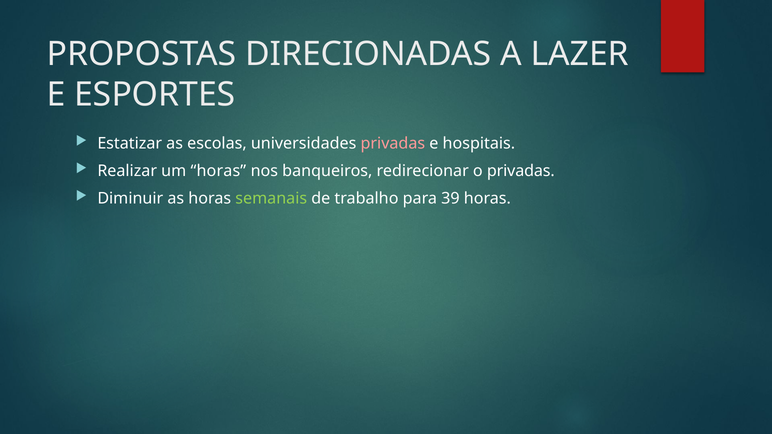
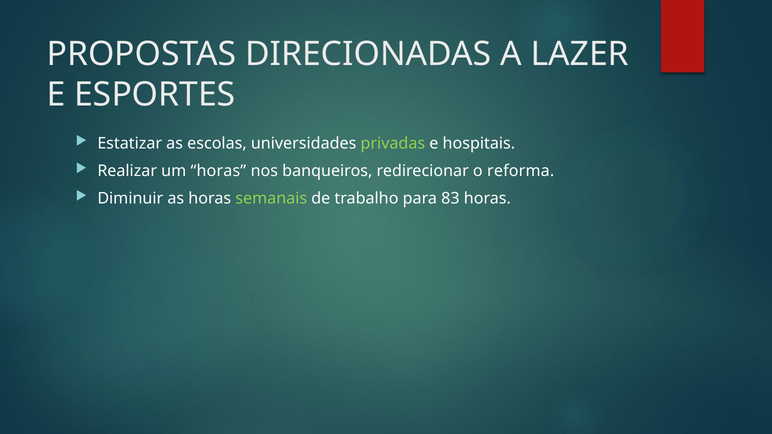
privadas at (393, 144) colour: pink -> light green
o privadas: privadas -> reforma
39: 39 -> 83
